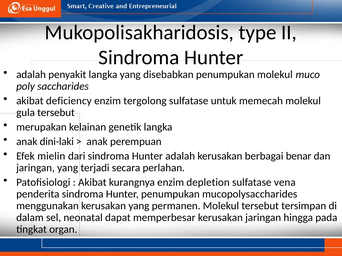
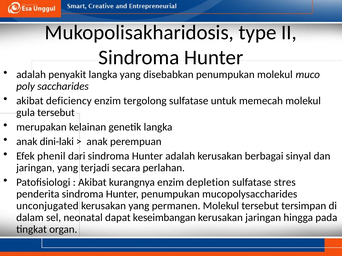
mielin: mielin -> phenil
benar: benar -> sinyal
vena: vena -> stres
menggunakan: menggunakan -> unconjugated
memperbesar: memperbesar -> keseimbangan
